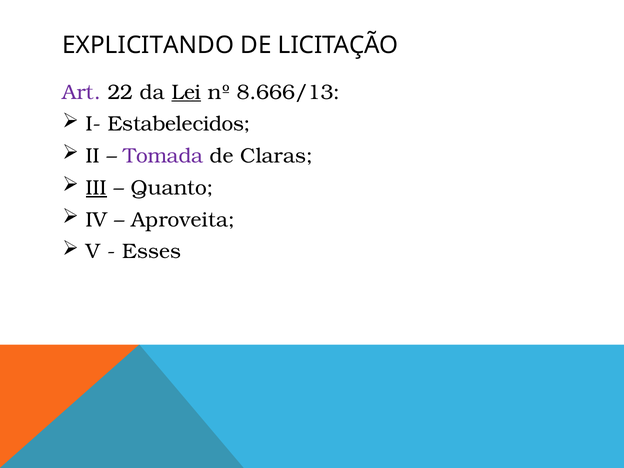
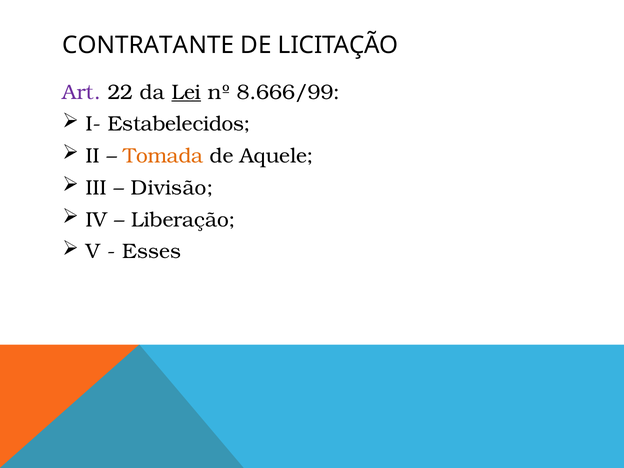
EXPLICITANDO: EXPLICITANDO -> CONTRATANTE
8.666/13: 8.666/13 -> 8.666/99
Tomada colour: purple -> orange
Claras: Claras -> Aquele
III underline: present -> none
Quanto: Quanto -> Divisão
Aproveita: Aproveita -> Liberação
